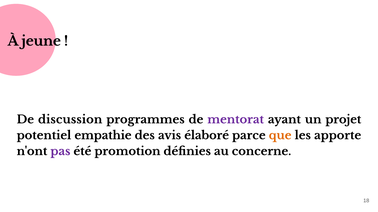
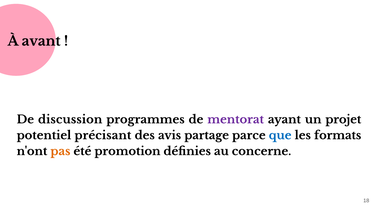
jeune: jeune -> avant
empathie: empathie -> précisant
élaboré: élaboré -> partage
que colour: orange -> blue
apporte: apporte -> formats
pas colour: purple -> orange
